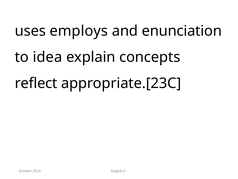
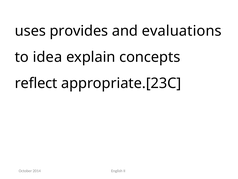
employs: employs -> provides
enunciation: enunciation -> evaluations
